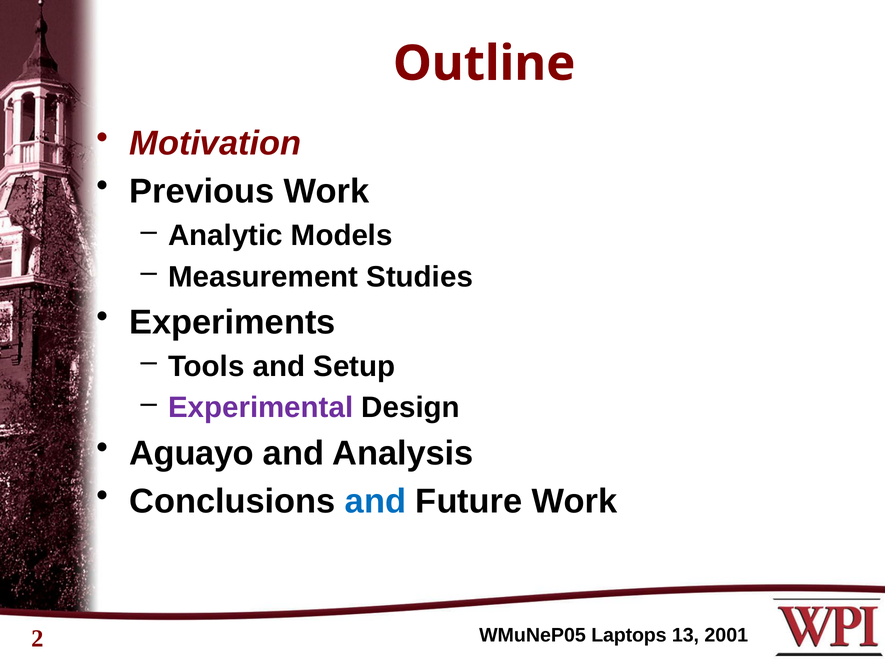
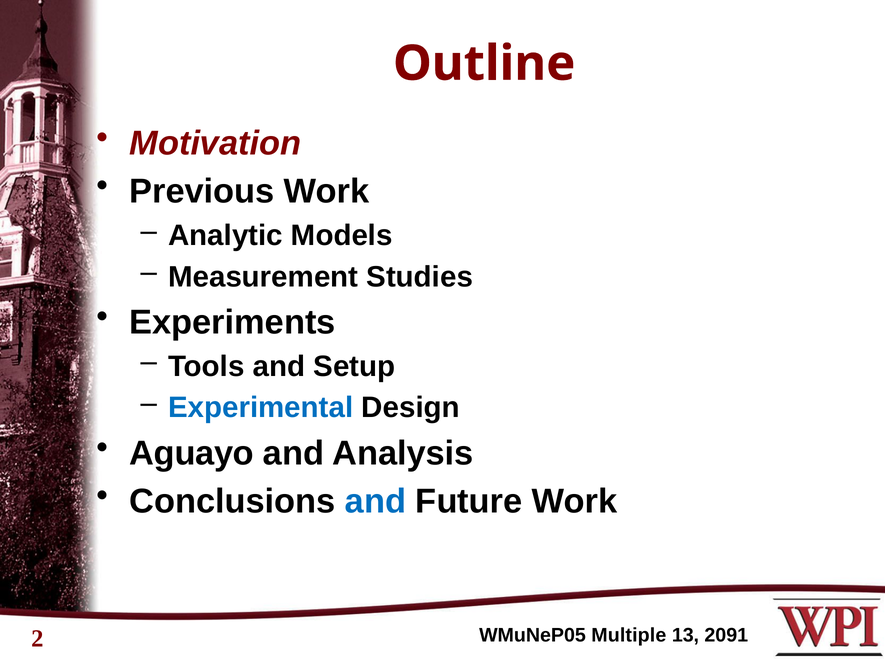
Experimental colour: purple -> blue
Laptops: Laptops -> Multiple
2001: 2001 -> 2091
